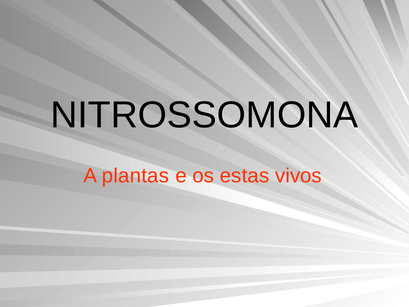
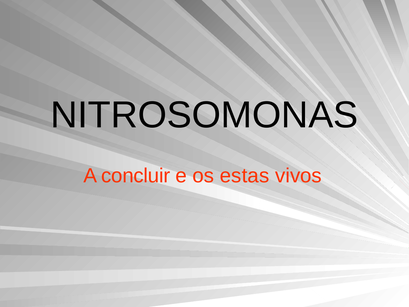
NITROSSOMONA: NITROSSOMONA -> NITROSOMONAS
plantas: plantas -> concluir
